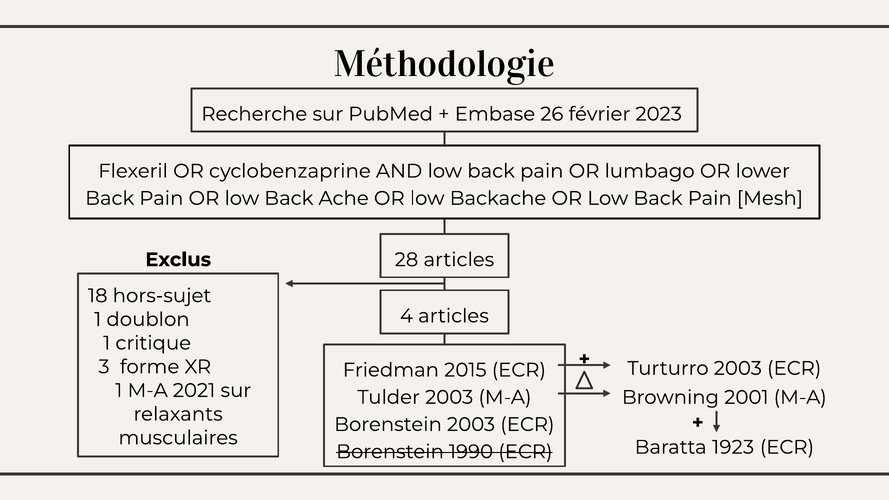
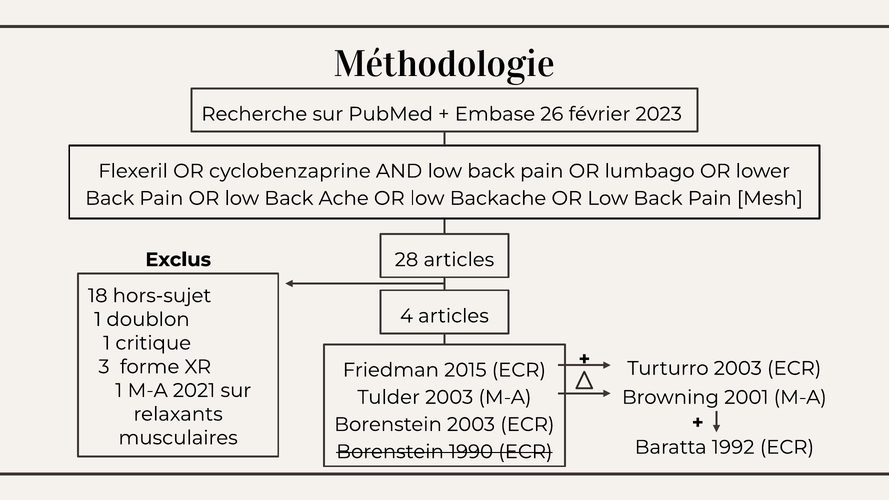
1923: 1923 -> 1992
